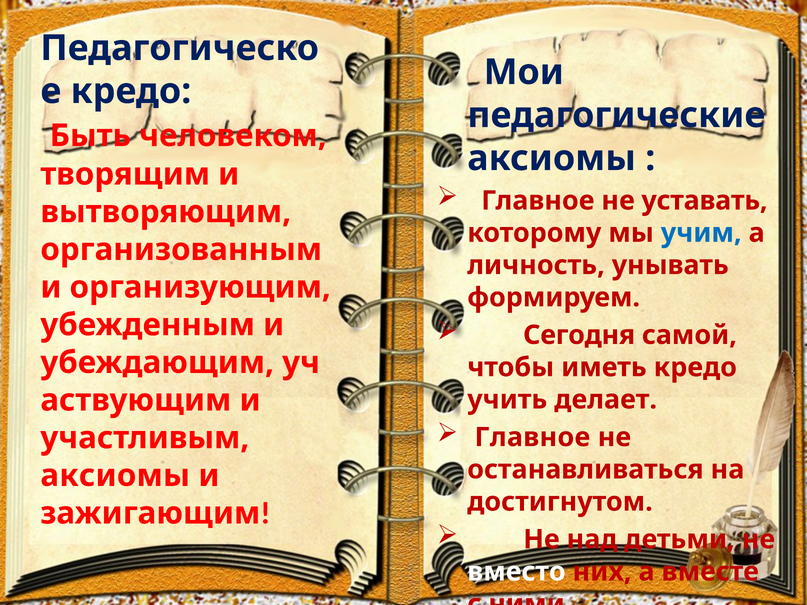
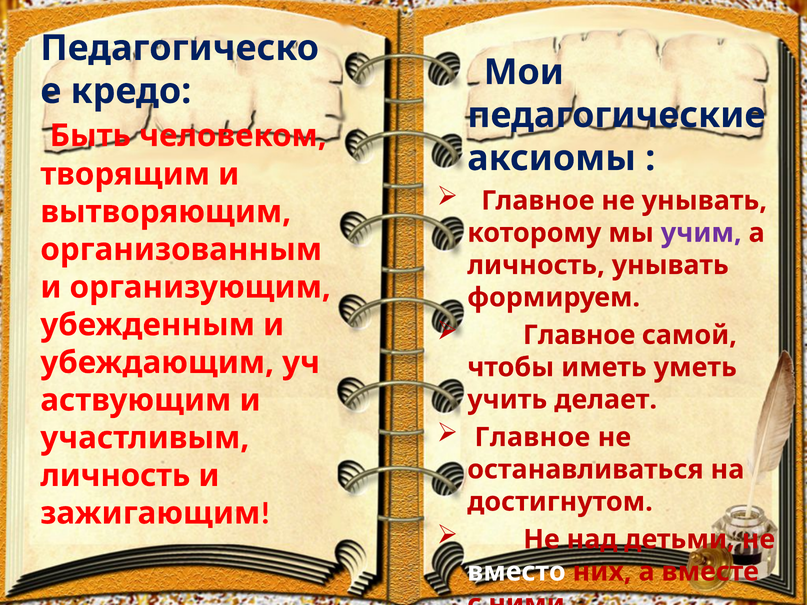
не уставать: уставать -> унывать
учим colour: blue -> purple
Сегодня at (579, 335): Сегодня -> Главное
иметь кредо: кредо -> уметь
аксиомы at (115, 476): аксиомы -> личность
